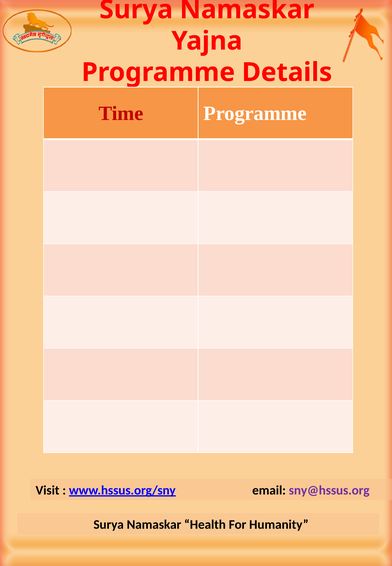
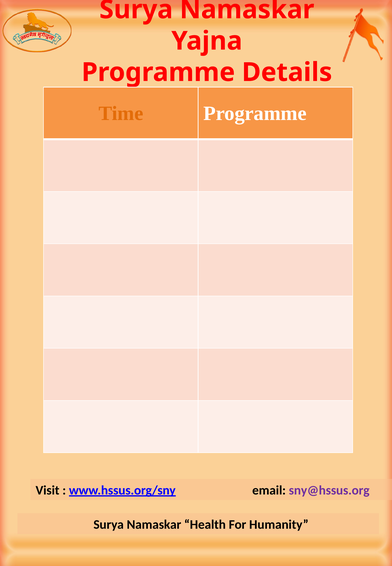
Time colour: red -> orange
